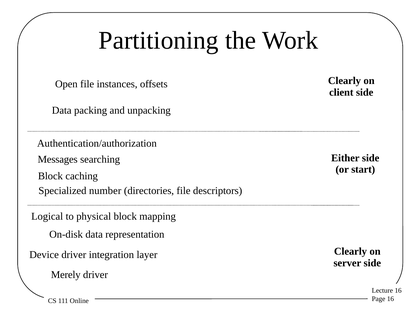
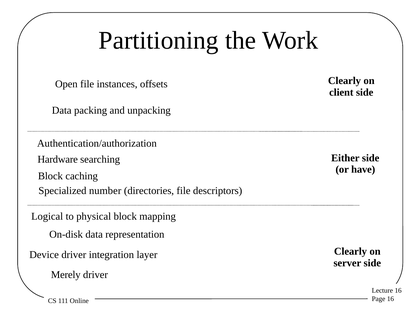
Messages: Messages -> Hardware
start: start -> have
